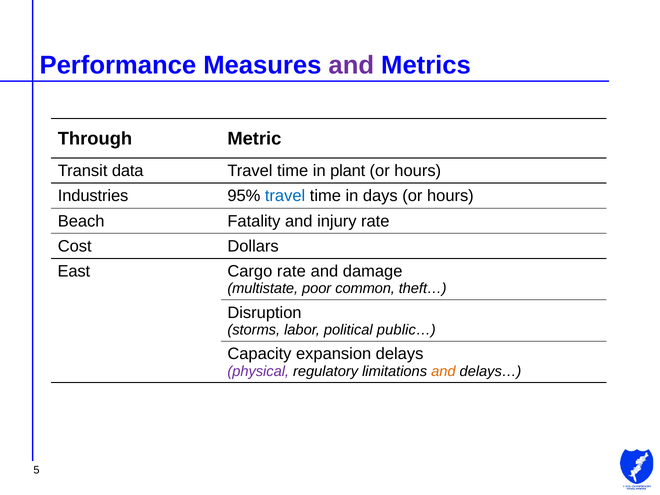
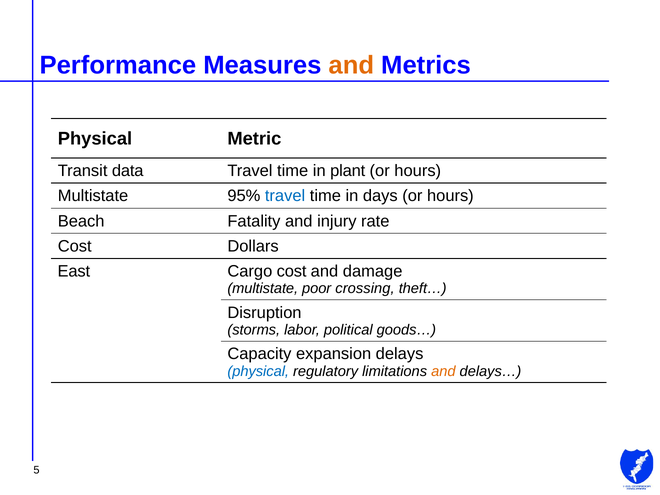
and at (351, 65) colour: purple -> orange
Through at (95, 139): Through -> Physical
Industries at (93, 196): Industries -> Multistate
Cargo rate: rate -> cost
common: common -> crossing
public…: public… -> goods…
physical at (258, 371) colour: purple -> blue
